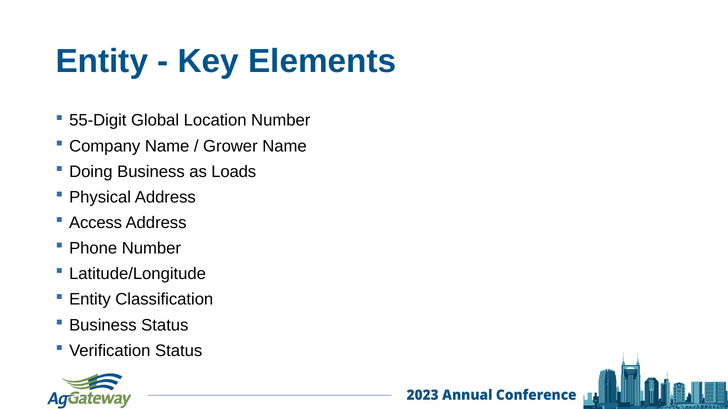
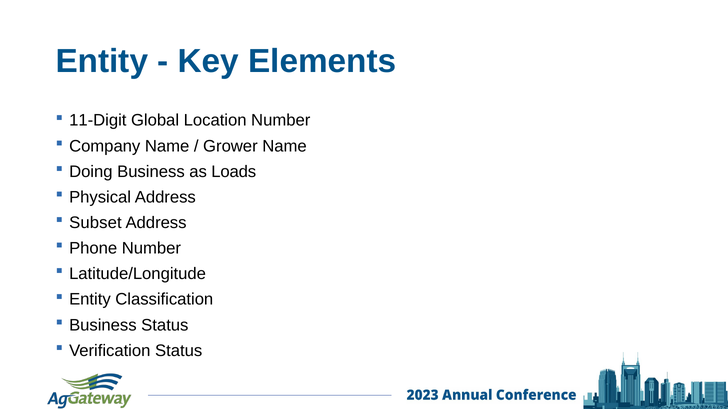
55-Digit: 55-Digit -> 11-Digit
Access: Access -> Subset
